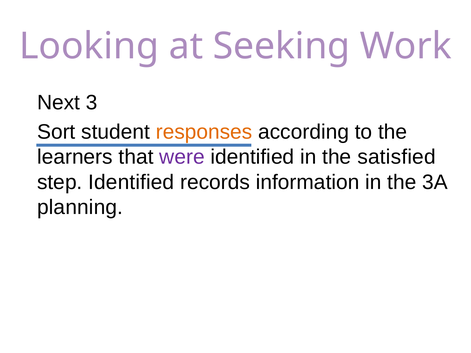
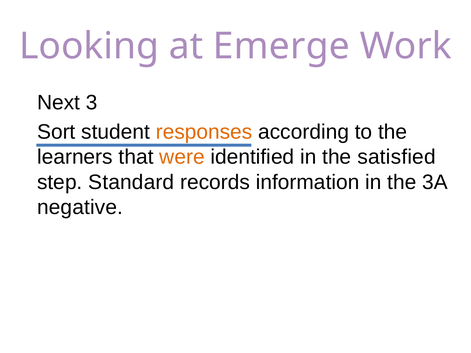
Seeking: Seeking -> Emerge
were colour: purple -> orange
step Identified: Identified -> Standard
planning: planning -> negative
